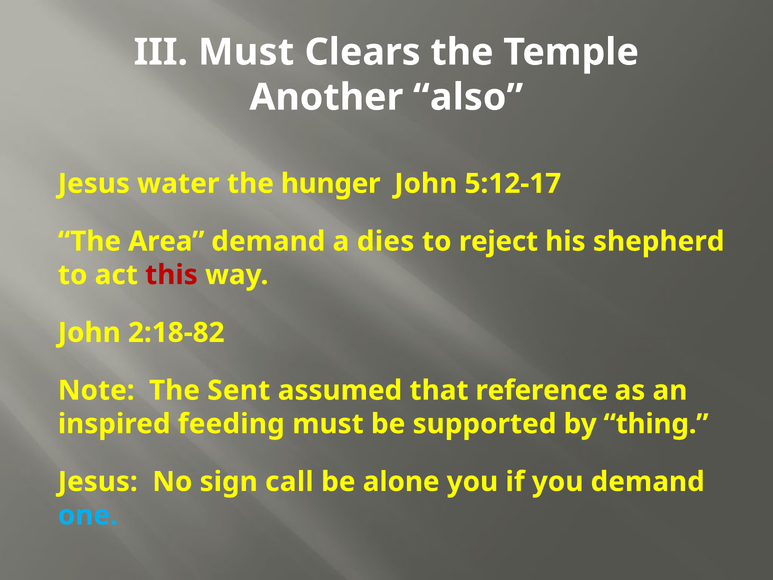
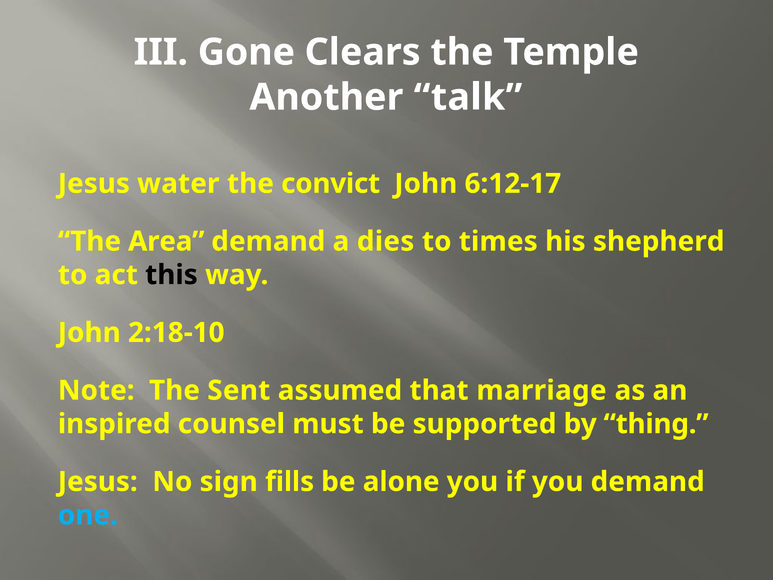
III Must: Must -> Gone
also: also -> talk
hunger: hunger -> convict
5:12-17: 5:12-17 -> 6:12-17
reject: reject -> times
this colour: red -> black
2:18-82: 2:18-82 -> 2:18-10
reference: reference -> marriage
feeding: feeding -> counsel
call: call -> fills
